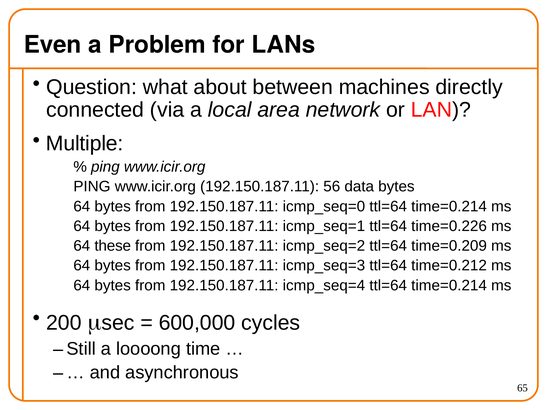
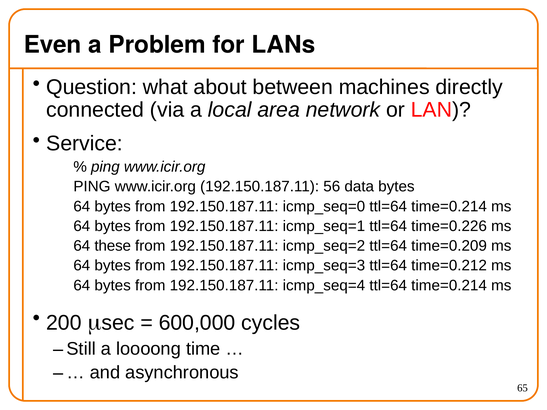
Multiple: Multiple -> Service
